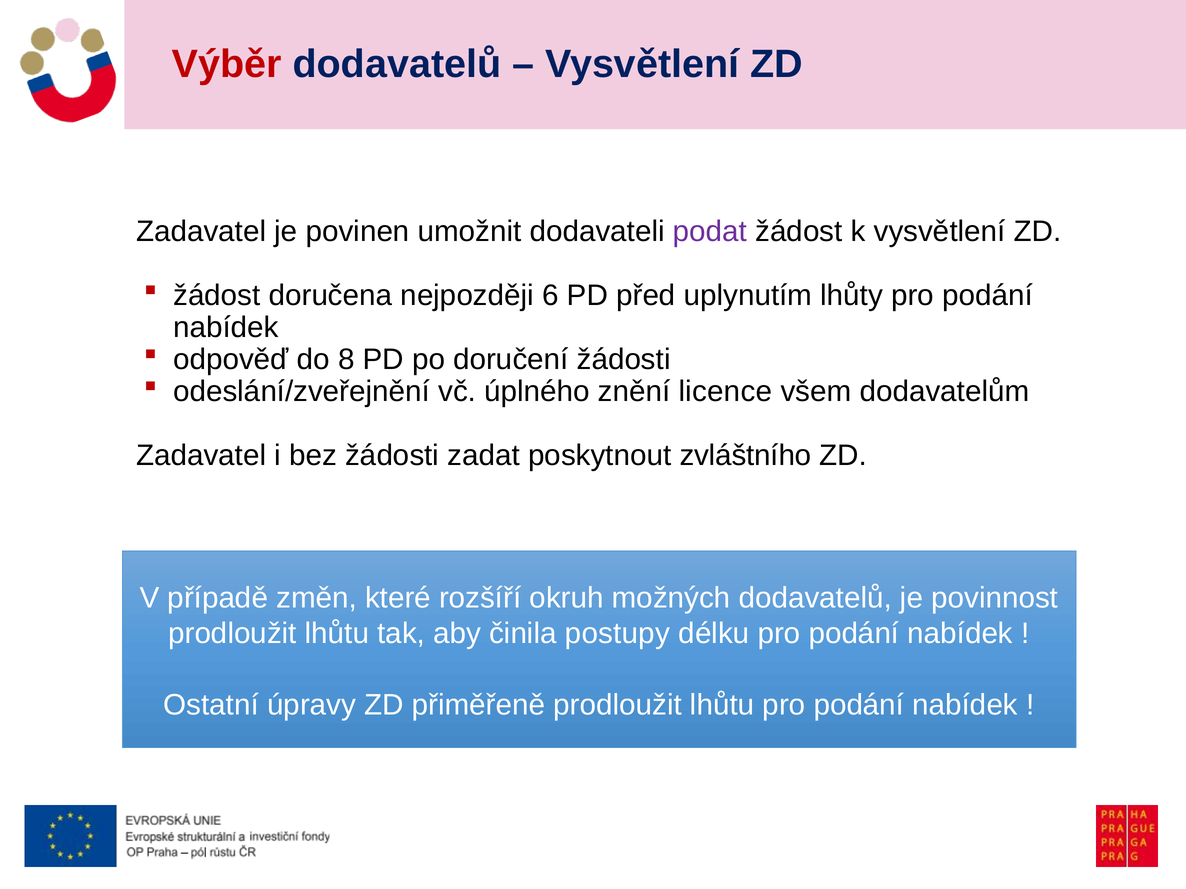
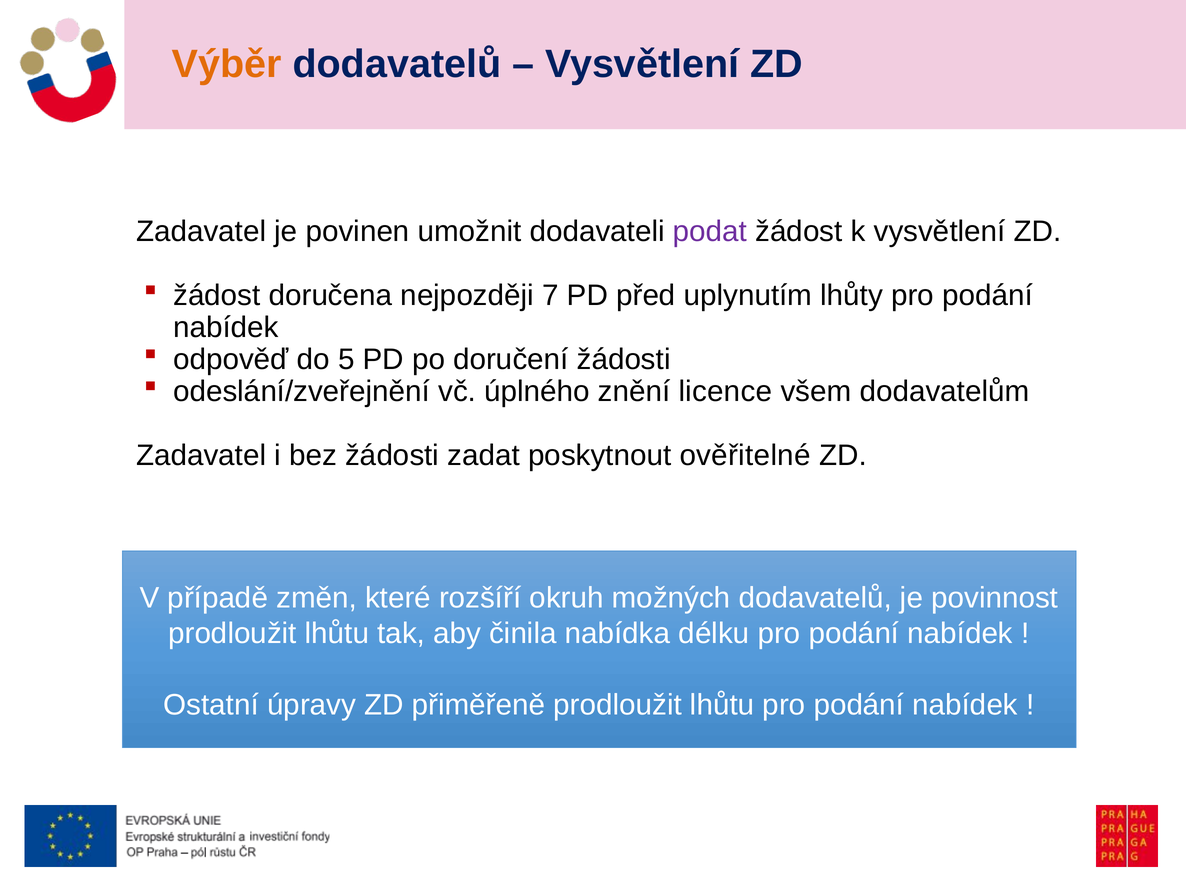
Výběr colour: red -> orange
6: 6 -> 7
8: 8 -> 5
zvláštního: zvláštního -> ověřitelné
postupy: postupy -> nabídka
